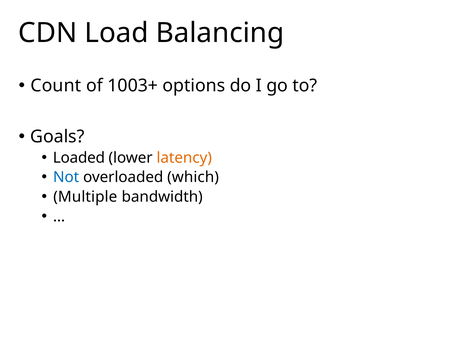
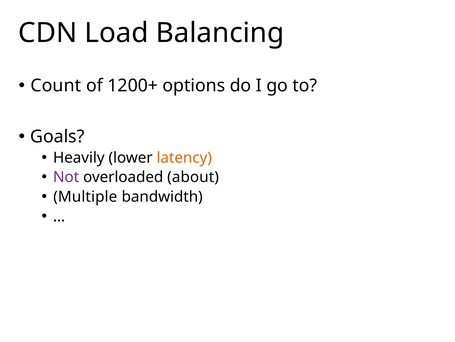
1003+: 1003+ -> 1200+
Loaded: Loaded -> Heavily
Not colour: blue -> purple
which: which -> about
